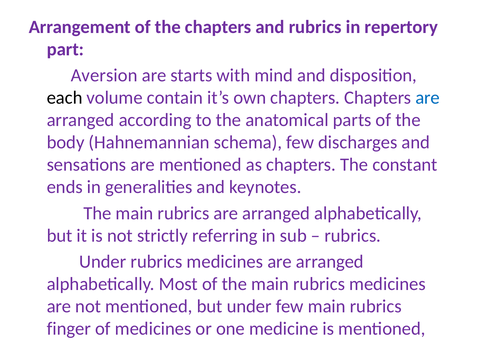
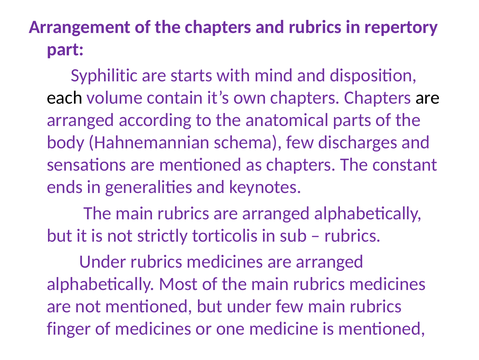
Aversion: Aversion -> Syphilitic
are at (428, 97) colour: blue -> black
referring: referring -> torticolis
